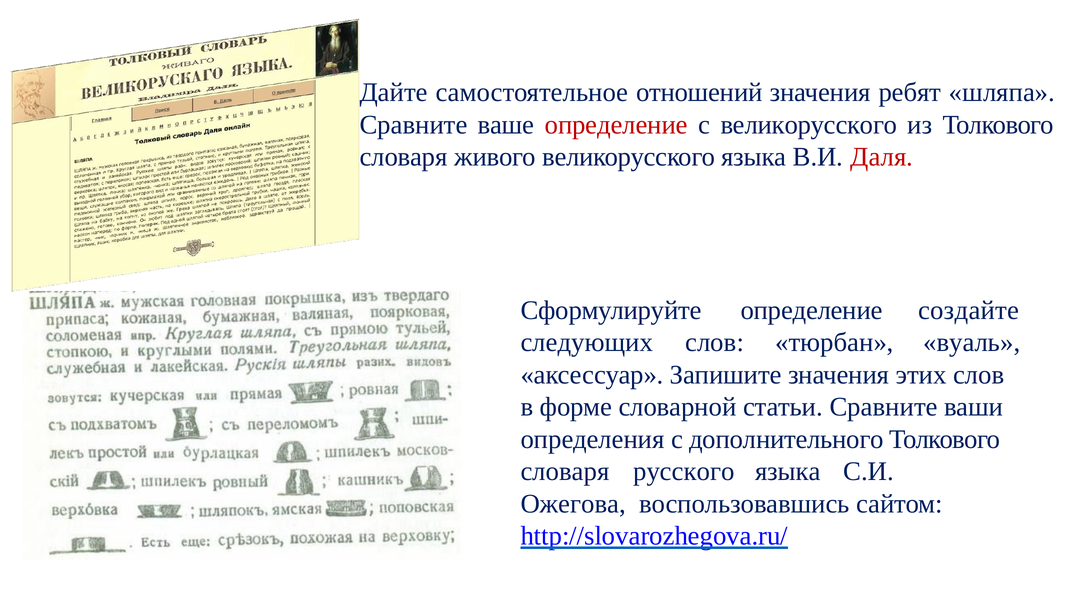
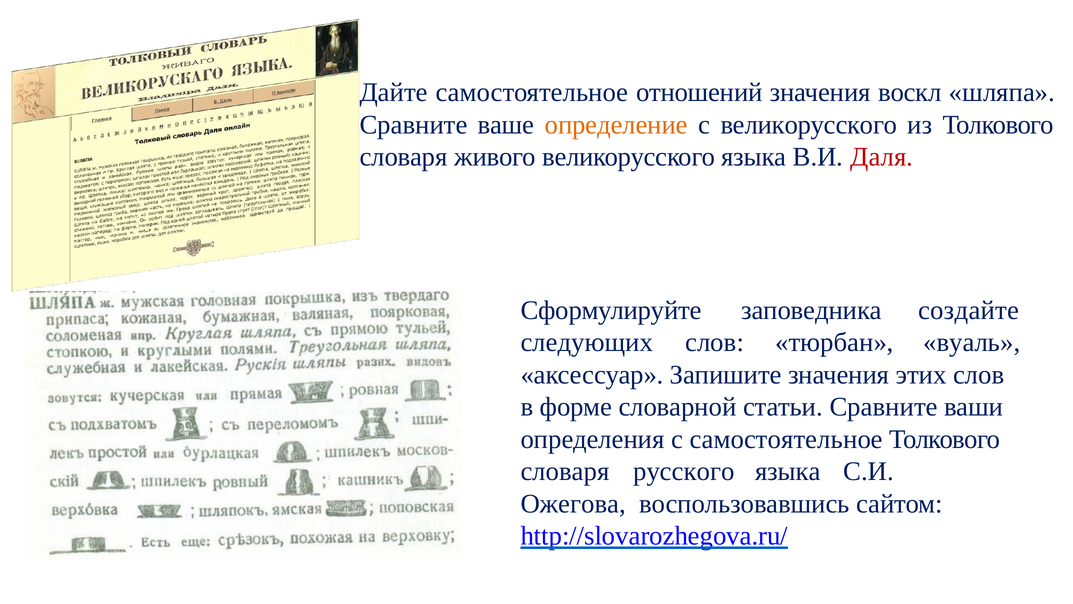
ребят: ребят -> воскл
определение at (616, 125) colour: red -> orange
Сформулируйте определение: определение -> заповедника
с дополнительного: дополнительного -> самостоятельное
